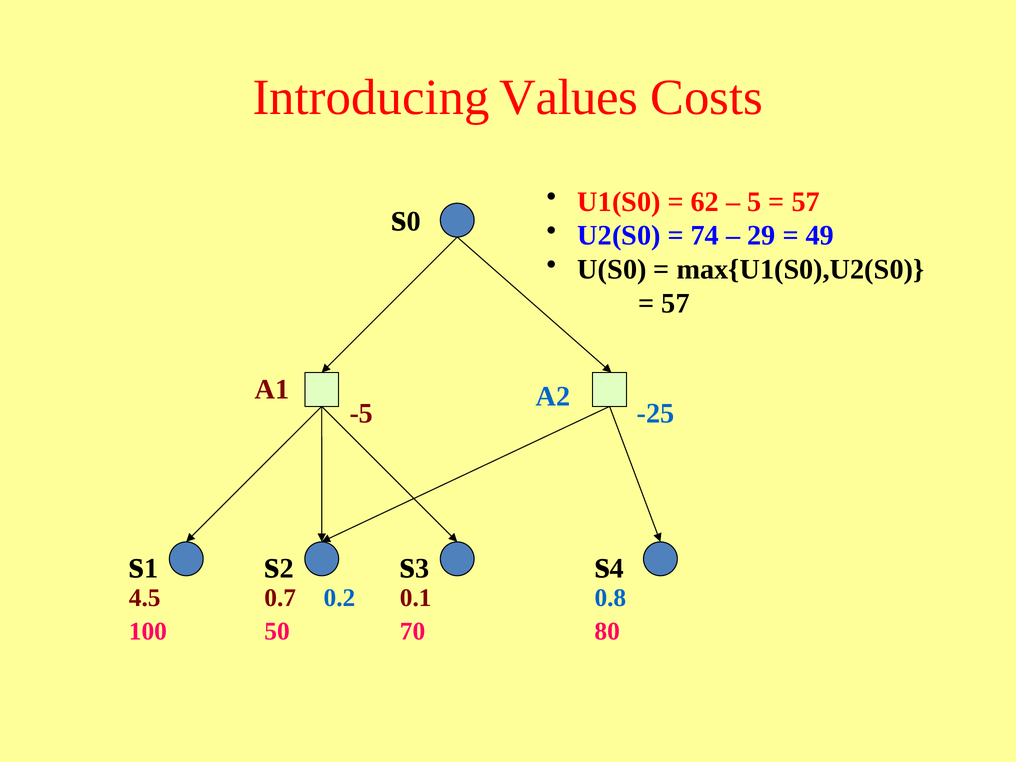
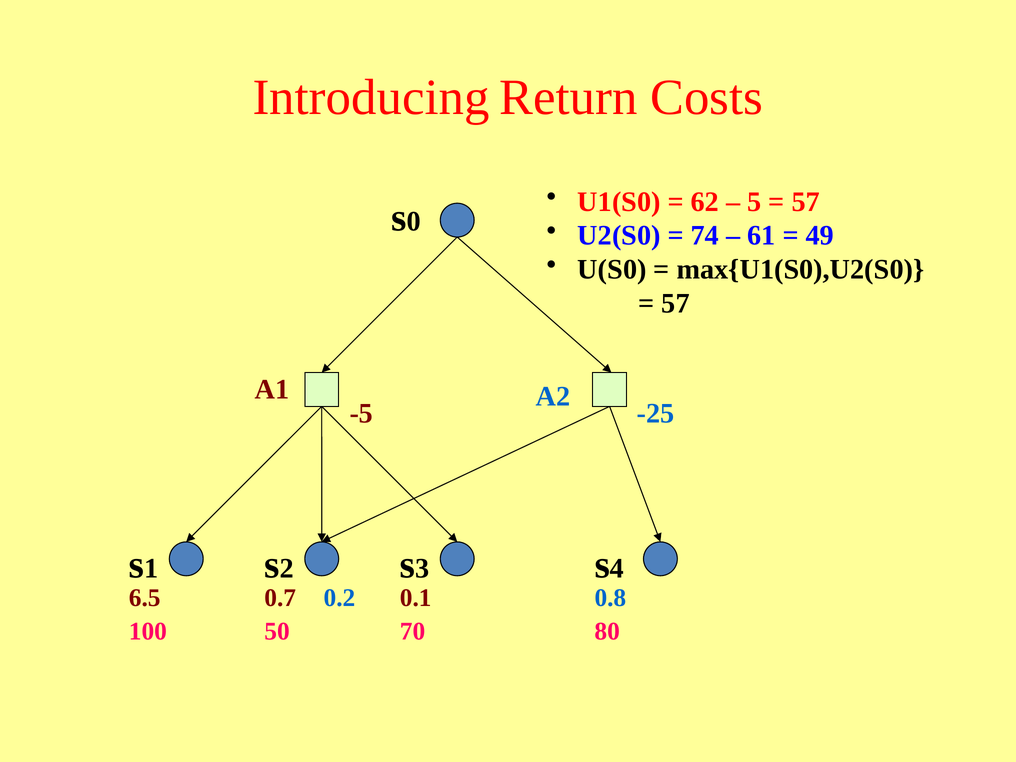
Values: Values -> Return
29: 29 -> 61
4.5: 4.5 -> 6.5
